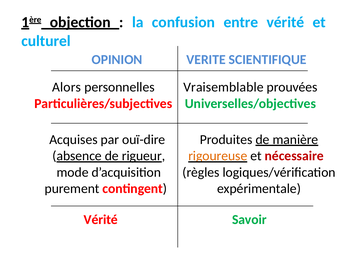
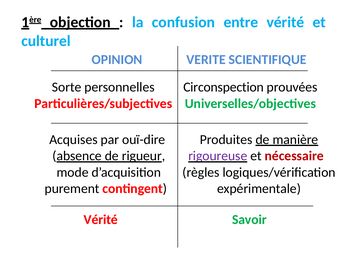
Alors: Alors -> Sorte
Vraisemblable: Vraisemblable -> Circonspection
rigoureuse colour: orange -> purple
